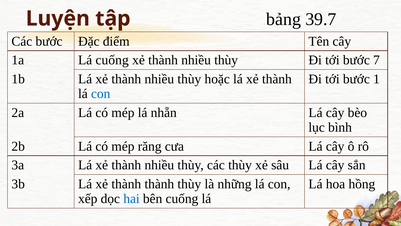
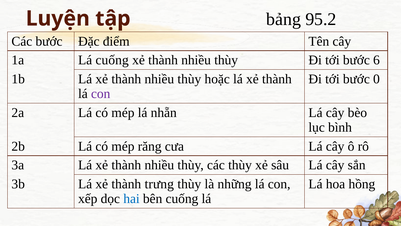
39.7: 39.7 -> 95.2
7: 7 -> 6
1: 1 -> 0
con at (101, 94) colour: blue -> purple
thành thành: thành -> trưng
